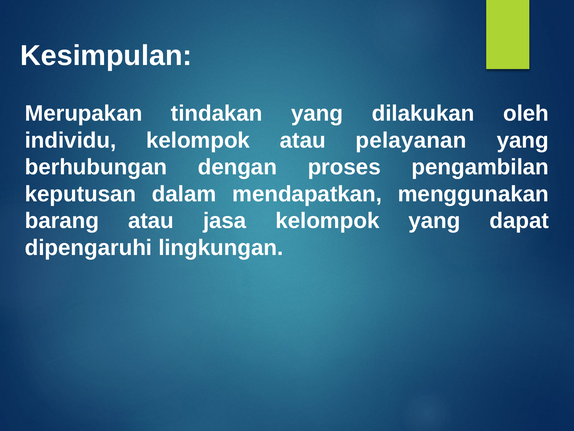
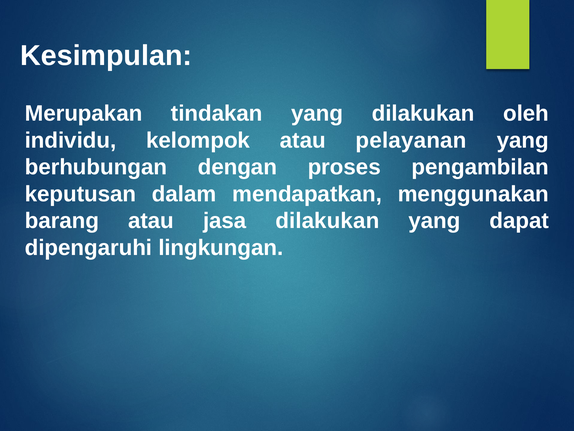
jasa kelompok: kelompok -> dilakukan
